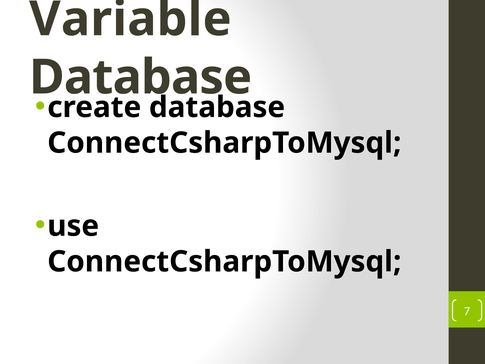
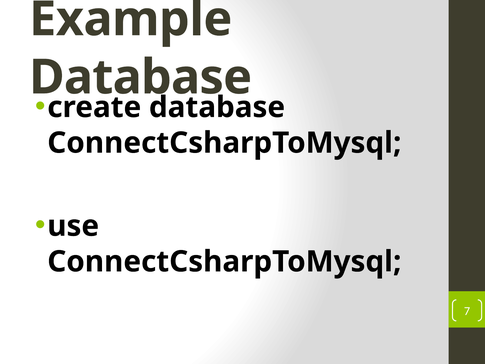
Variable: Variable -> Example
